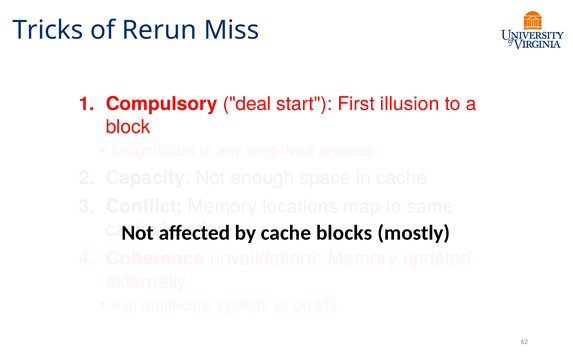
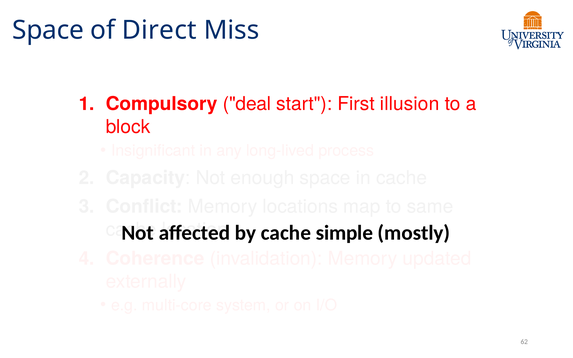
Tricks at (48, 30): Tricks -> Space
Rerun: Rerun -> Direct
blocks: blocks -> simple
